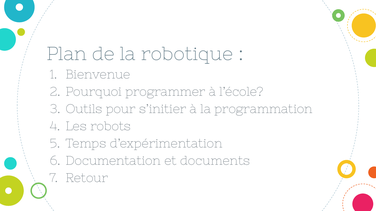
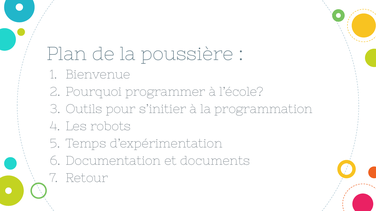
robotique: robotique -> poussière
